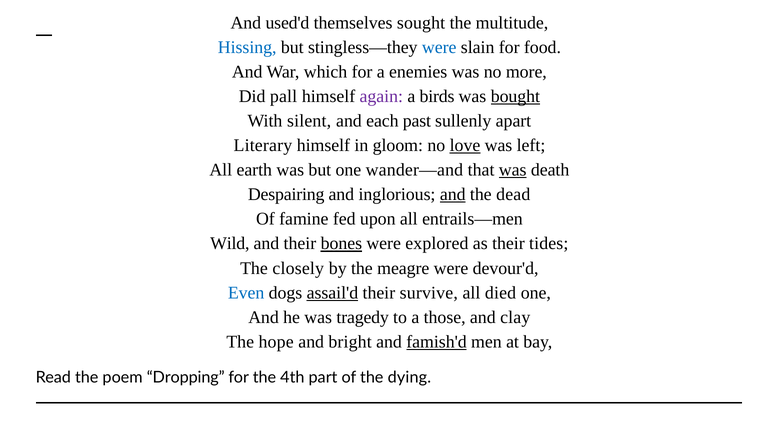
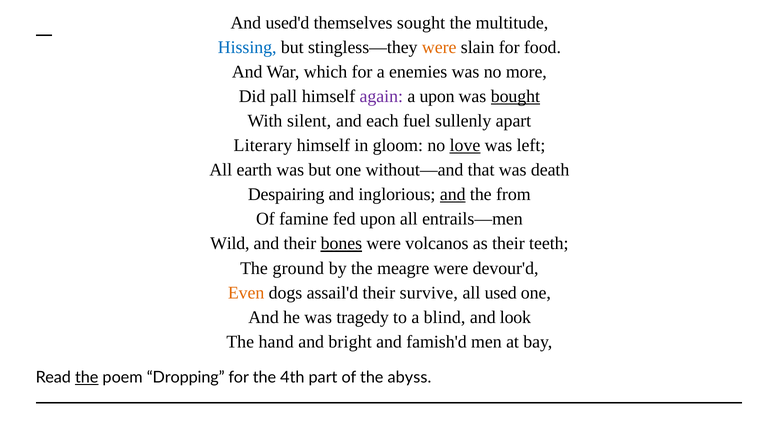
were at (439, 47) colour: blue -> orange
a birds: birds -> upon
past: past -> fuel
wander—and: wander—and -> without—and
was at (513, 170) underline: present -> none
dead: dead -> from
explored: explored -> volcanos
tides: tides -> teeth
closely: closely -> ground
Even colour: blue -> orange
assail'd underline: present -> none
died: died -> used
those: those -> blind
clay: clay -> look
hope: hope -> hand
famish'd underline: present -> none
the at (87, 378) underline: none -> present
dying: dying -> abyss
